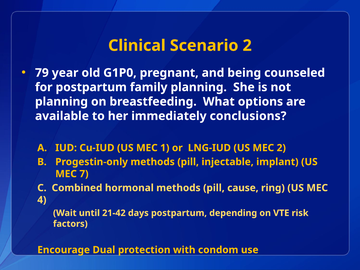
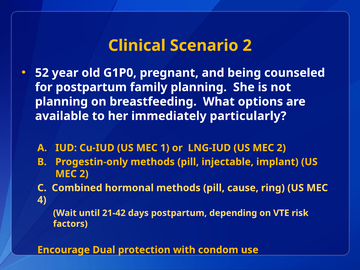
79: 79 -> 52
conclusions: conclusions -> particularly
7 at (84, 174): 7 -> 2
